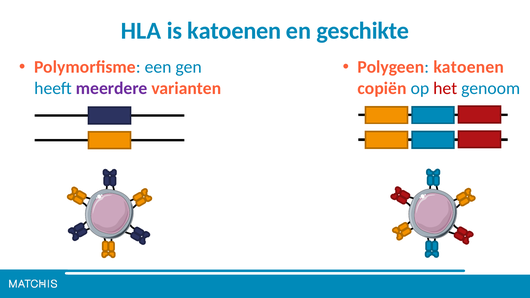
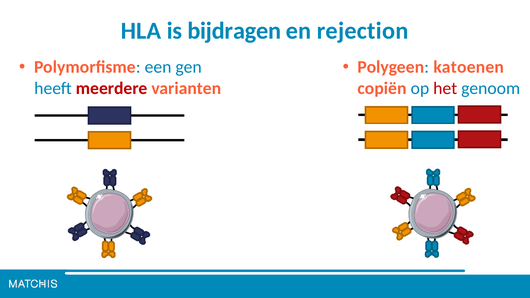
is katoenen: katoenen -> bijdragen
geschikte: geschikte -> rejection
meerdere colour: purple -> red
